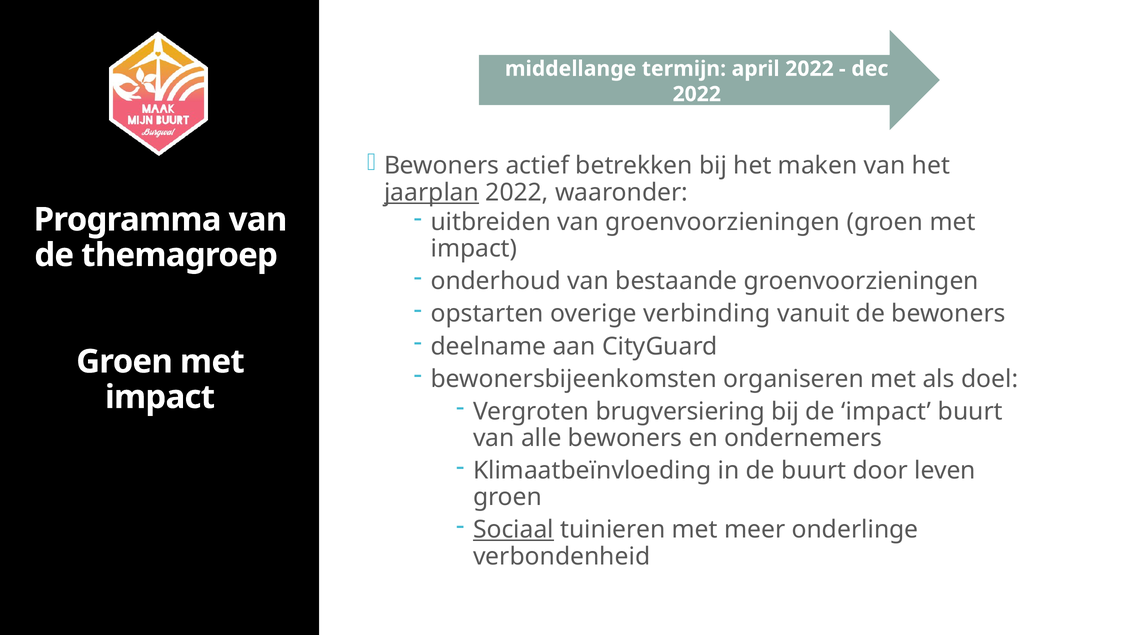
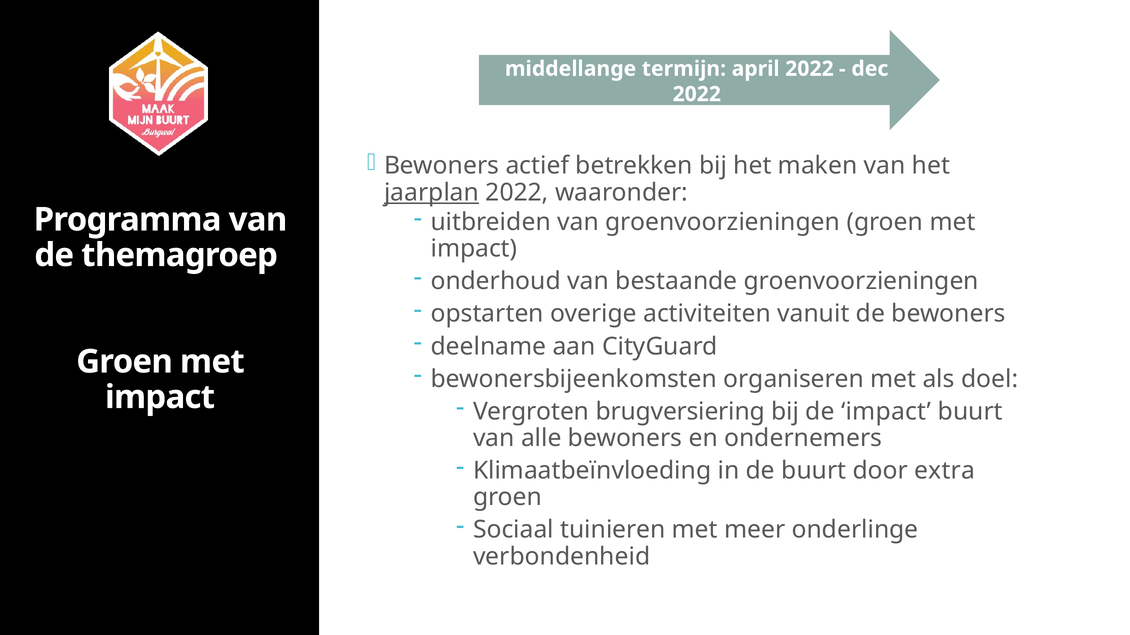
verbinding: verbinding -> activiteiten
leven: leven -> extra
Sociaal underline: present -> none
